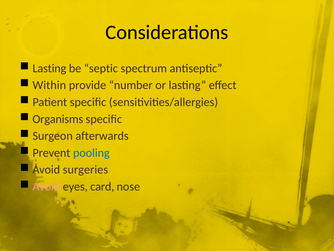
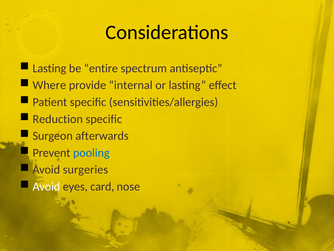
septic: septic -> entire
Within: Within -> Where
number: number -> internal
Organisms: Organisms -> Reduction
Avoid at (46, 186) colour: pink -> white
